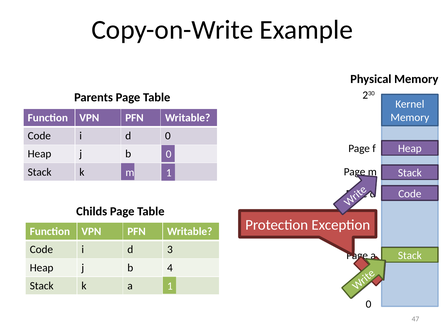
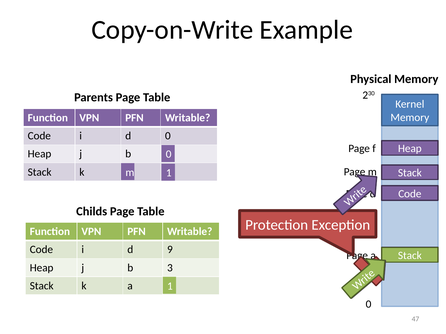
3: 3 -> 9
4: 4 -> 3
